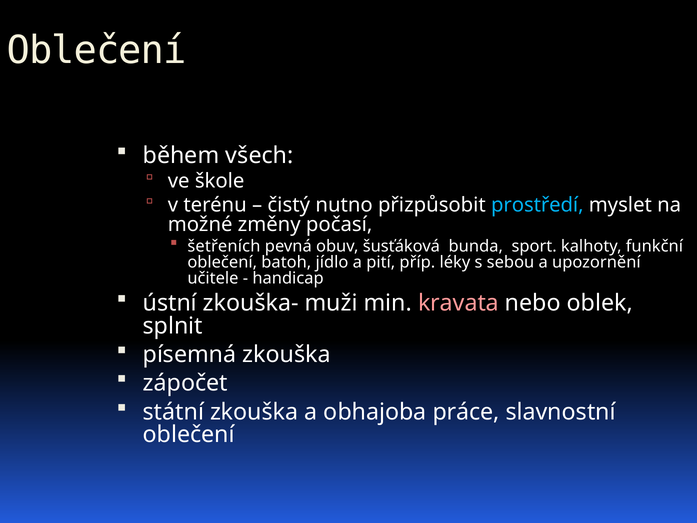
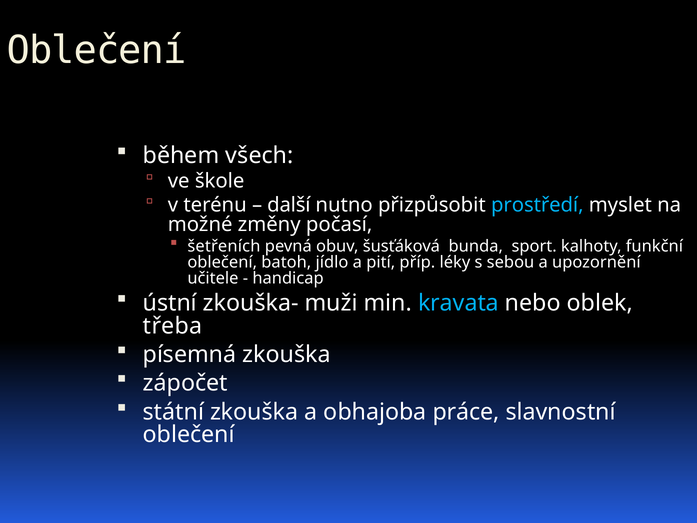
čistý: čistý -> další
kravata colour: pink -> light blue
splnit: splnit -> třeba
